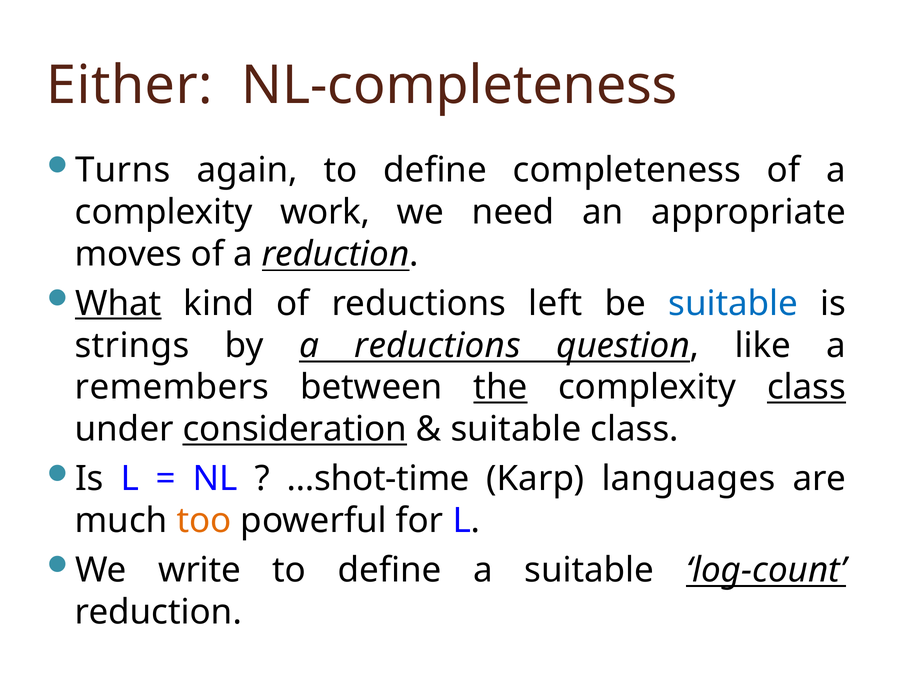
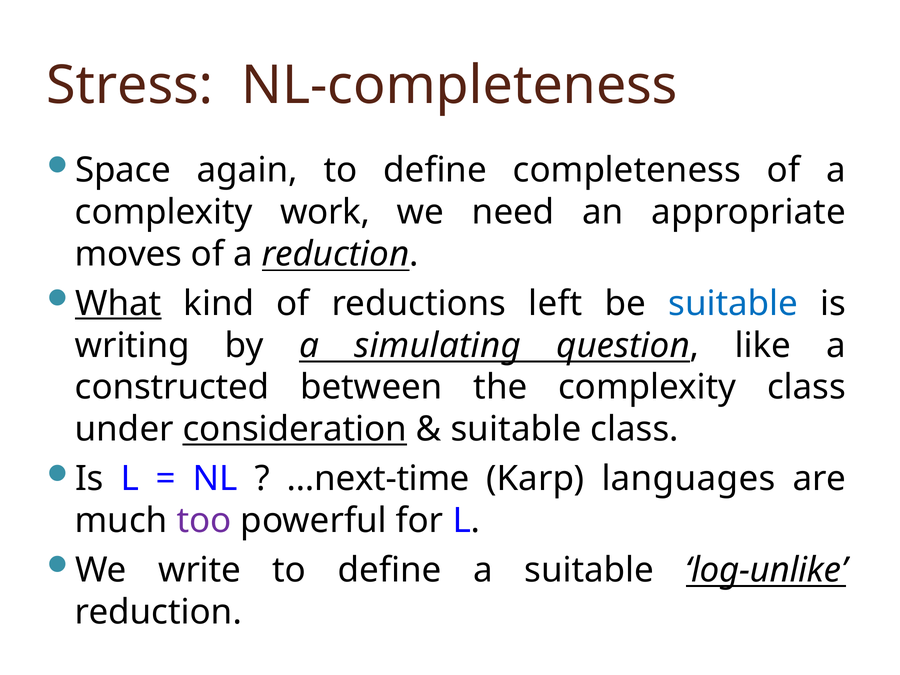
Either: Either -> Stress
Turns: Turns -> Space
strings: strings -> writing
a reductions: reductions -> simulating
remembers: remembers -> constructed
the underline: present -> none
class at (807, 387) underline: present -> none
…shot-time: …shot-time -> …next-time
too colour: orange -> purple
log-count: log-count -> log-unlike
